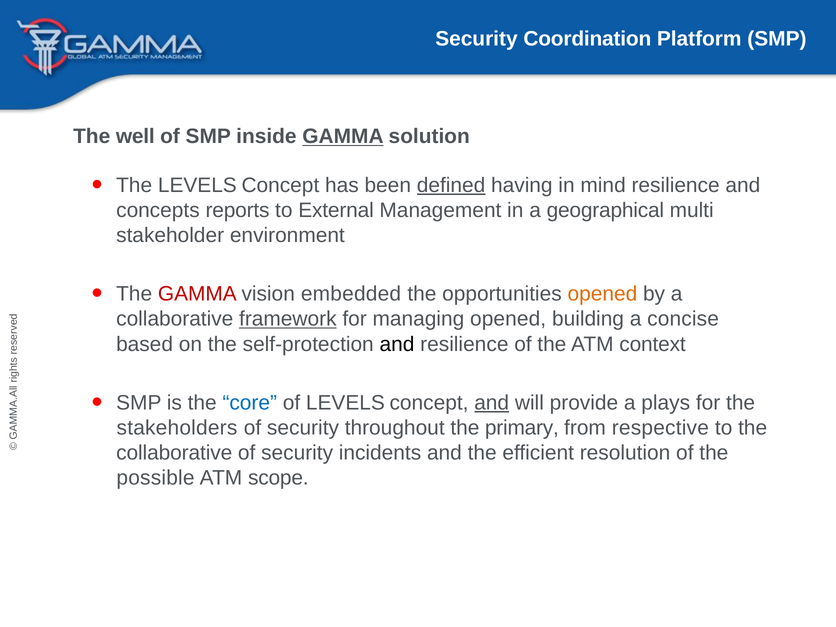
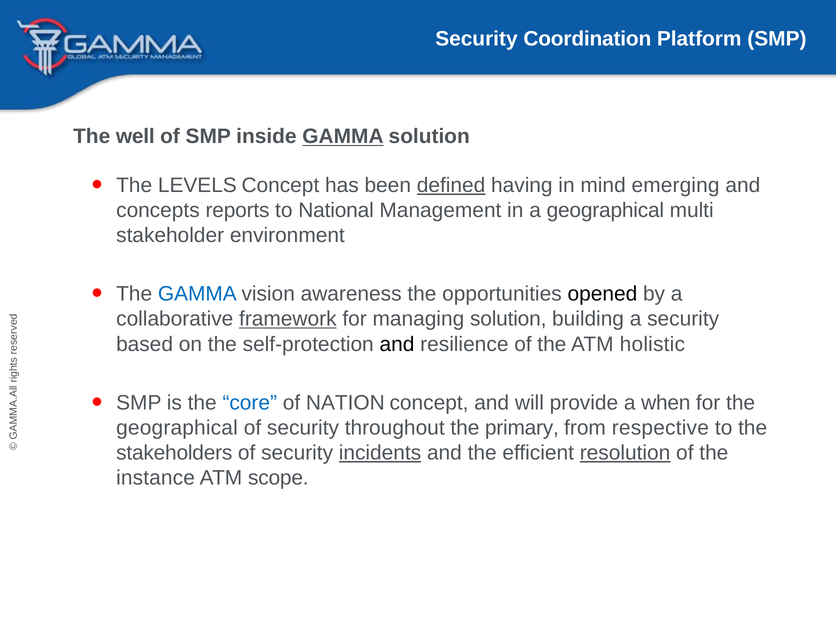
mind resilience: resilience -> emerging
External: External -> National
GAMMA at (197, 294) colour: red -> blue
embedded: embedded -> awareness
opened at (602, 294) colour: orange -> black
managing opened: opened -> solution
a concise: concise -> security
context: context -> holistic
of LEVELS: LEVELS -> NATION
and at (492, 403) underline: present -> none
plays: plays -> when
stakeholders at (177, 428): stakeholders -> geographical
collaborative at (174, 453): collaborative -> stakeholders
incidents underline: none -> present
resolution underline: none -> present
possible: possible -> instance
